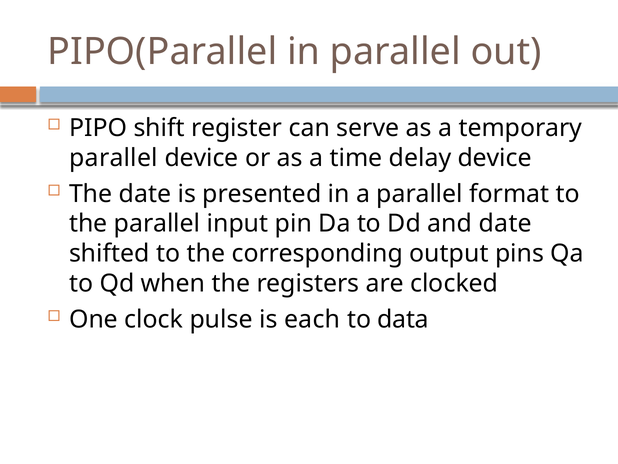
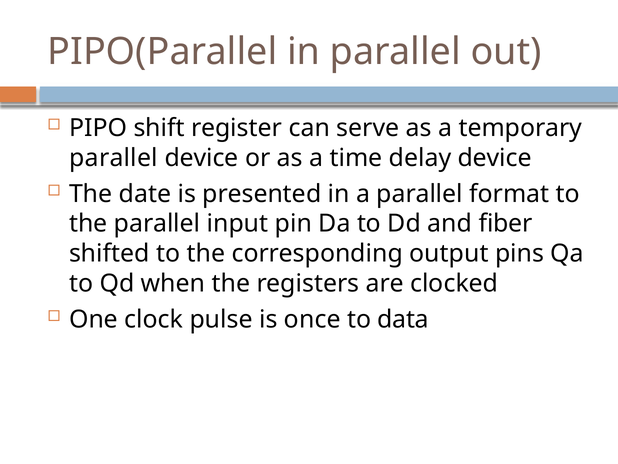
and date: date -> fiber
each: each -> once
